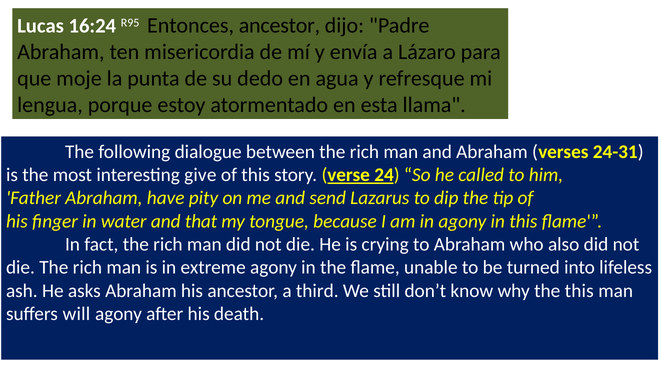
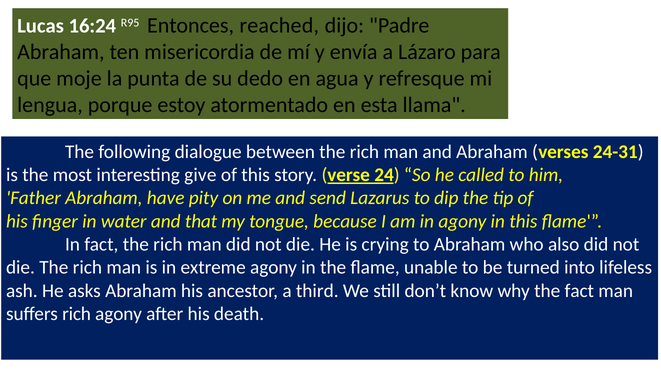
Entonces ancestor: ancestor -> reached
the this: this -> fact
suffers will: will -> rich
